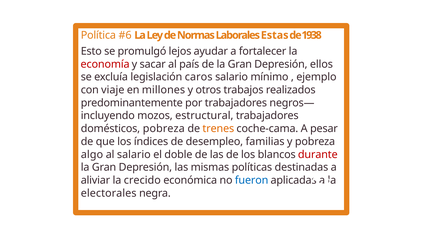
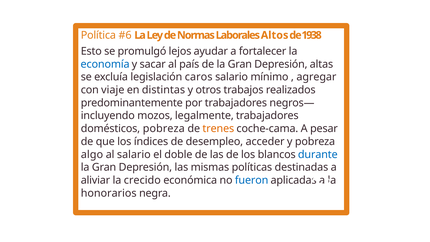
Estas: Estas -> Altos
economía colour: red -> blue
ellos: ellos -> altas
ejemplo: ejemplo -> agregar
millones: millones -> distintas
estructural: estructural -> legalmente
familias: familias -> acceder
durante colour: red -> blue
electorales: electorales -> honorarios
